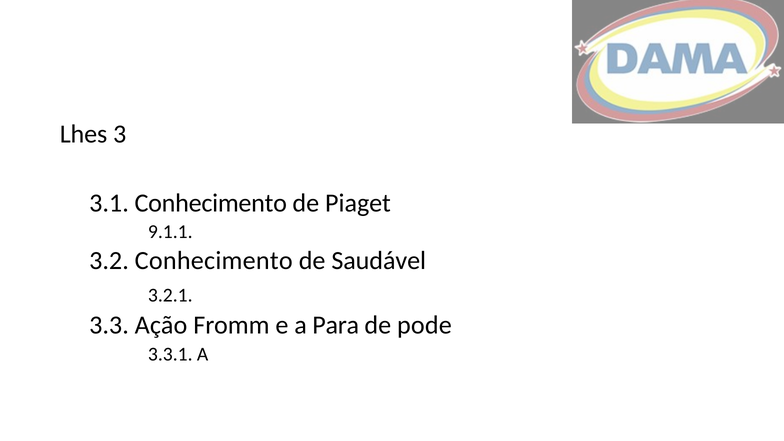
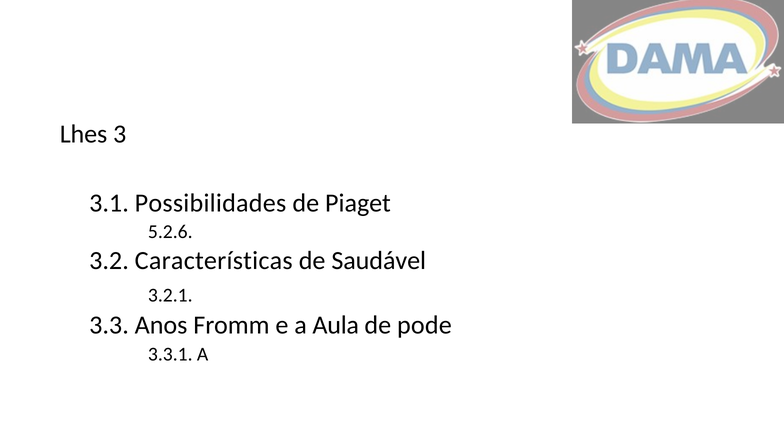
3.1 Conhecimento: Conhecimento -> Possibilidades
9.1.1: 9.1.1 -> 5.2.6
3.2 Conhecimento: Conhecimento -> Características
Ação: Ação -> Anos
Para: Para -> Aula
